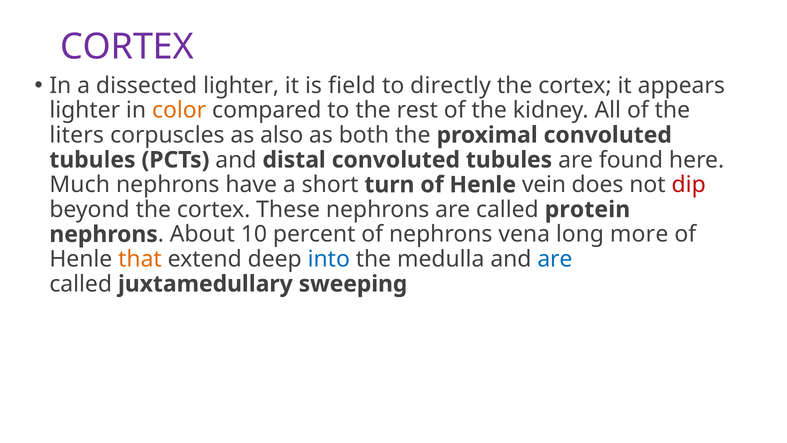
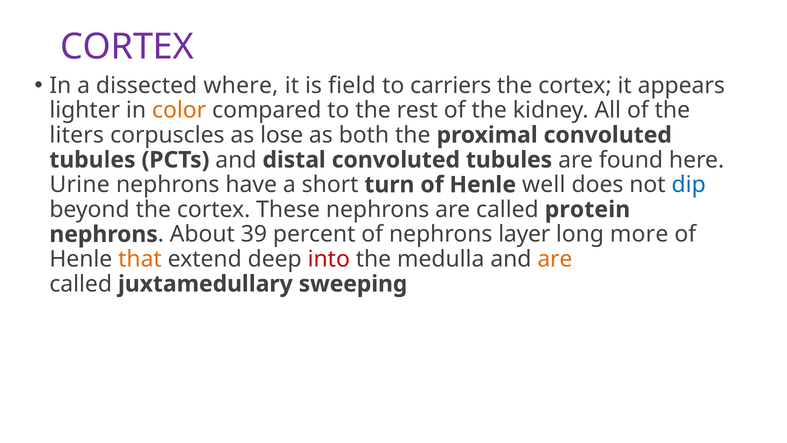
dissected lighter: lighter -> where
directly: directly -> carriers
also: also -> lose
Much: Much -> Urine
vein: vein -> well
dip colour: red -> blue
10: 10 -> 39
vena: vena -> layer
into colour: blue -> red
are at (555, 259) colour: blue -> orange
